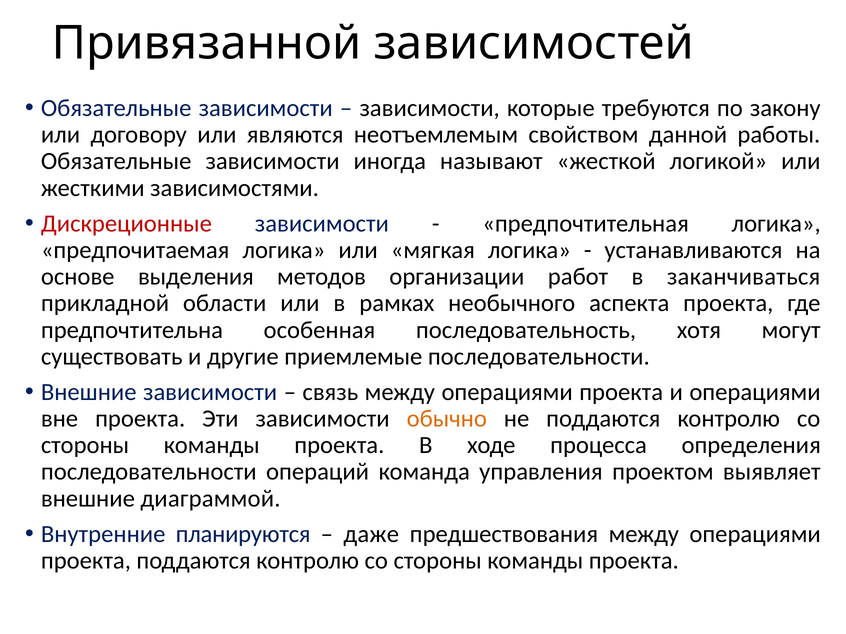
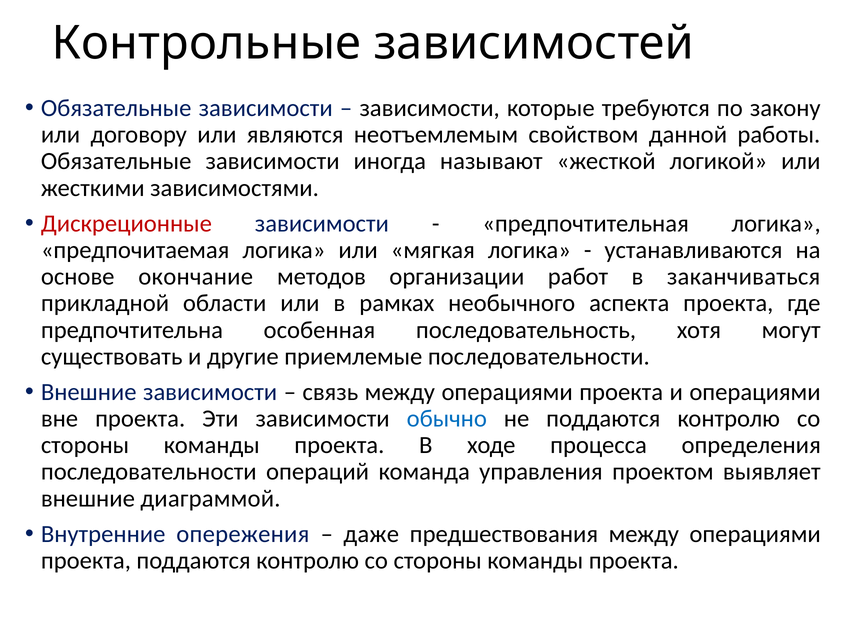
Привязанной: Привязанной -> Контрольные
выделения: выделения -> окончание
обычно colour: orange -> blue
планируются: планируются -> опережения
